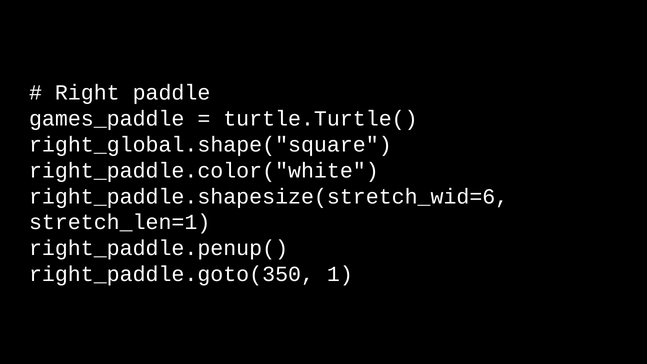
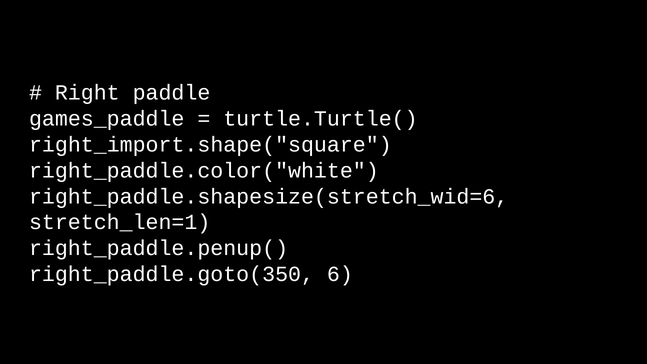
right_global.shape("square: right_global.shape("square -> right_import.shape("square
1: 1 -> 6
